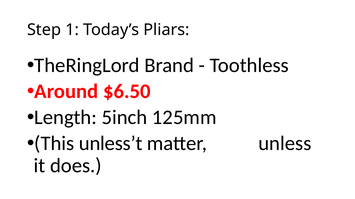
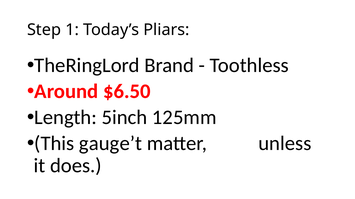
unless’t: unless’t -> gauge’t
